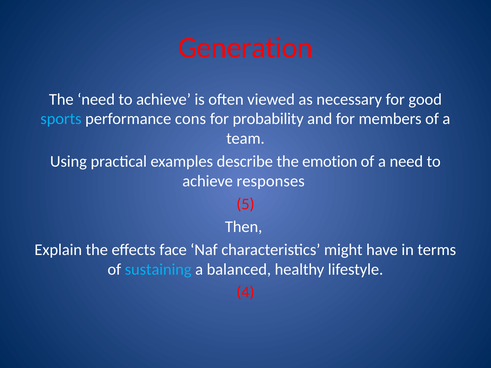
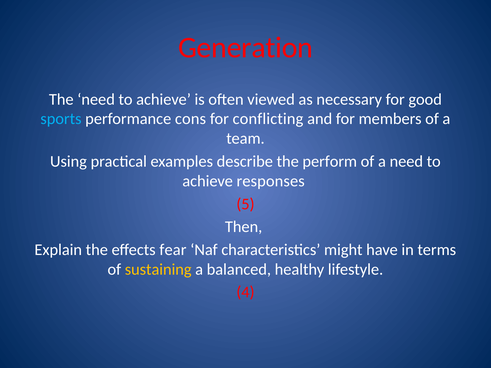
probability: probability -> conflicting
emotion: emotion -> perform
face: face -> fear
sustaining colour: light blue -> yellow
